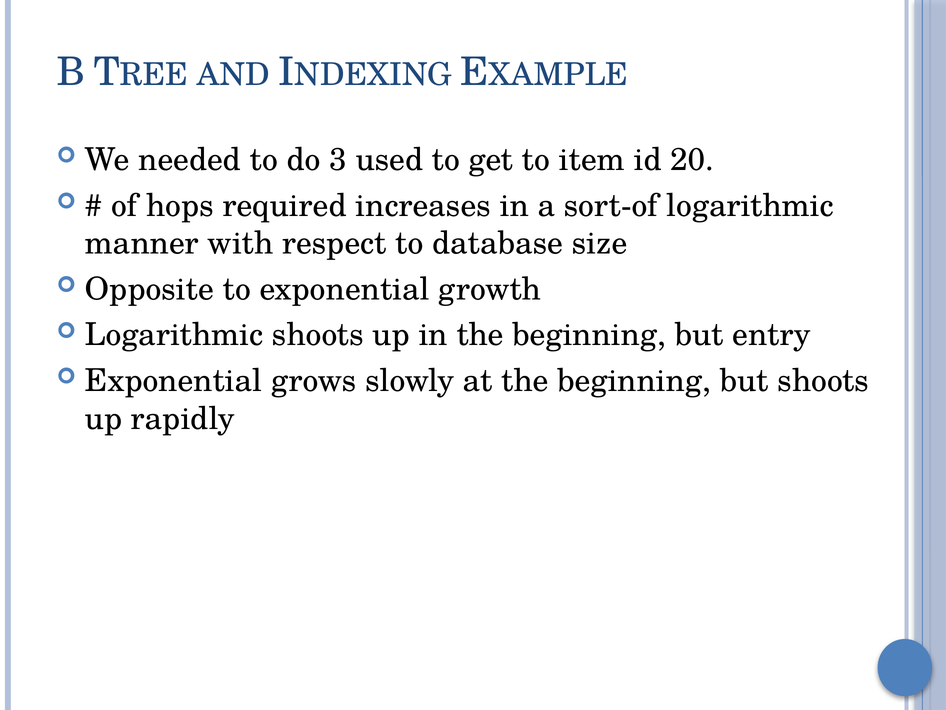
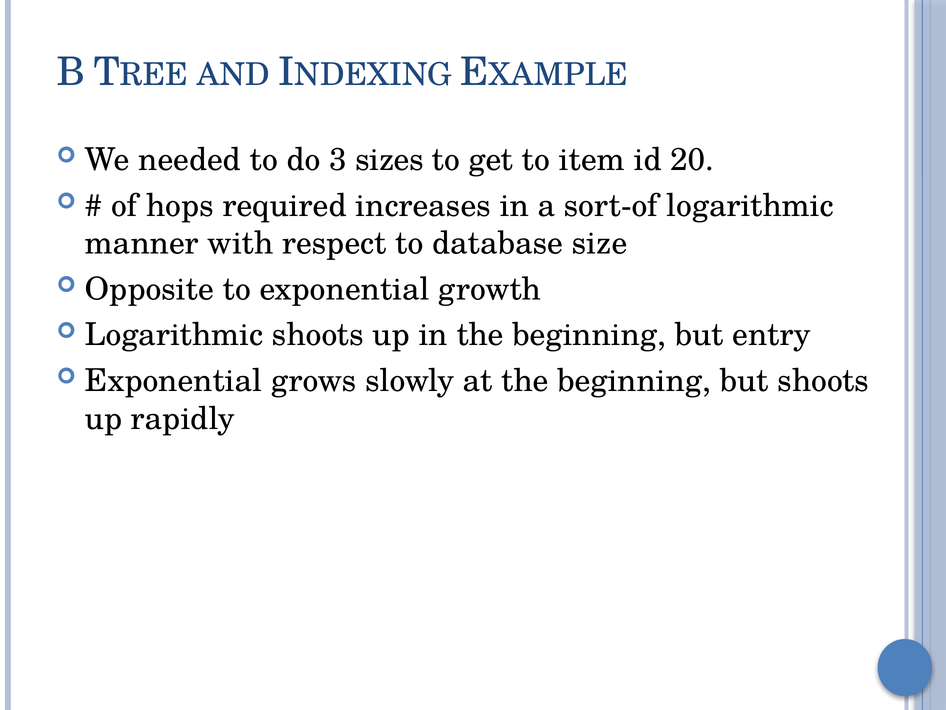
used: used -> sizes
